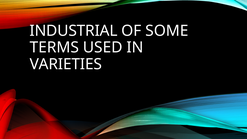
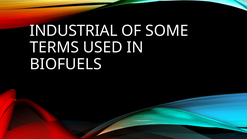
VARIETIES: VARIETIES -> BIOFUELS
